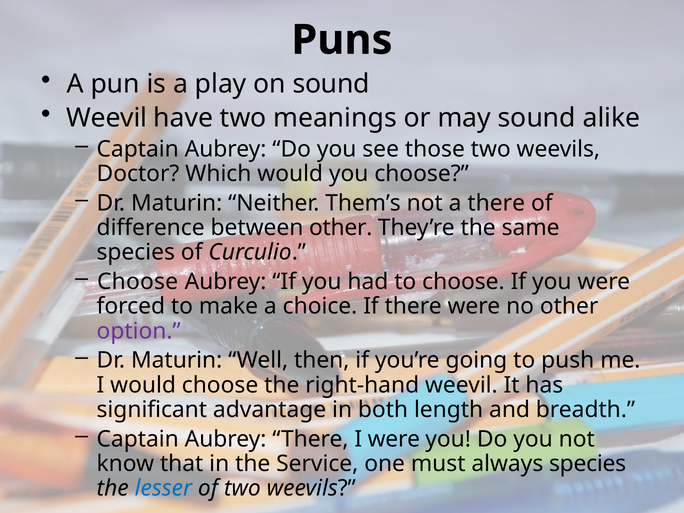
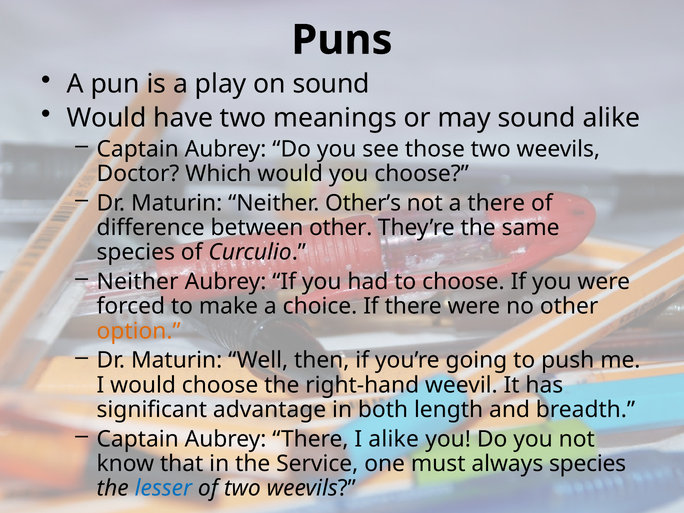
Weevil at (107, 118): Weevil -> Would
Them’s: Them’s -> Other’s
Choose at (138, 282): Choose -> Neither
option colour: purple -> orange
I were: were -> alike
